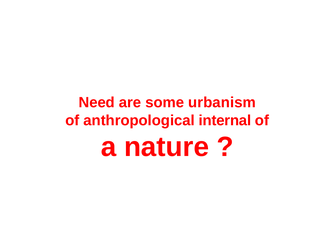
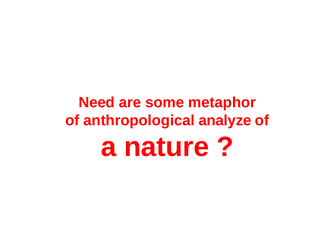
urbanism: urbanism -> metaphor
internal: internal -> analyze
